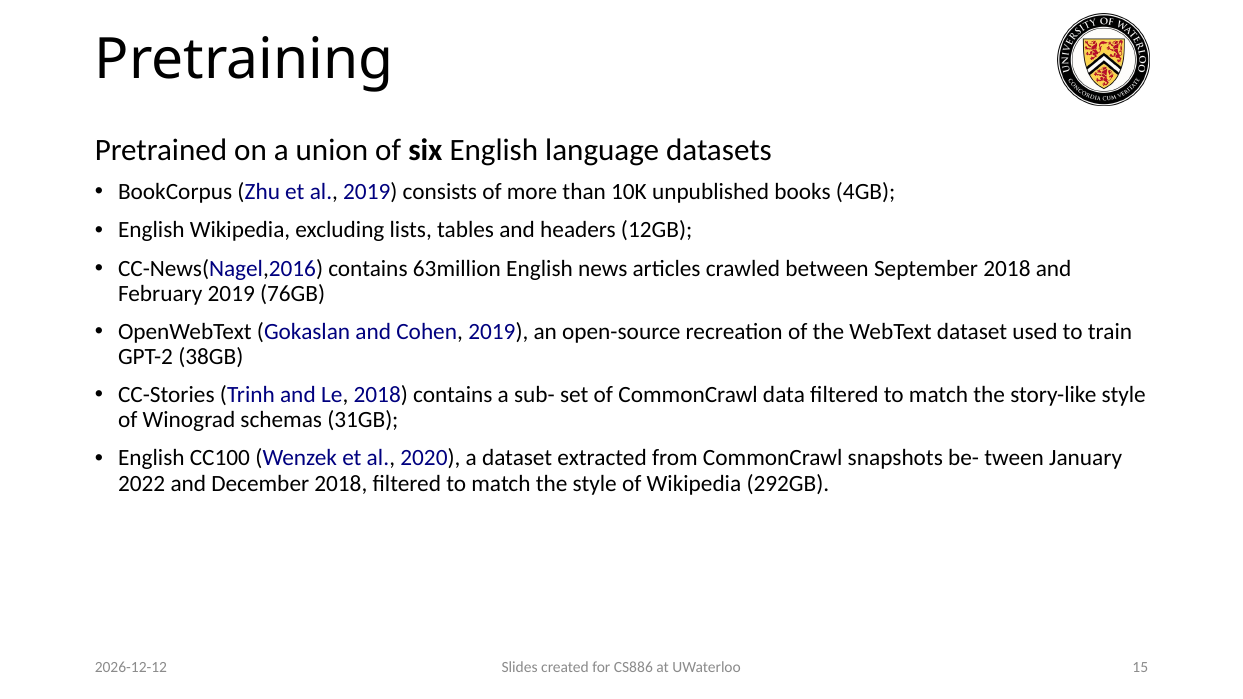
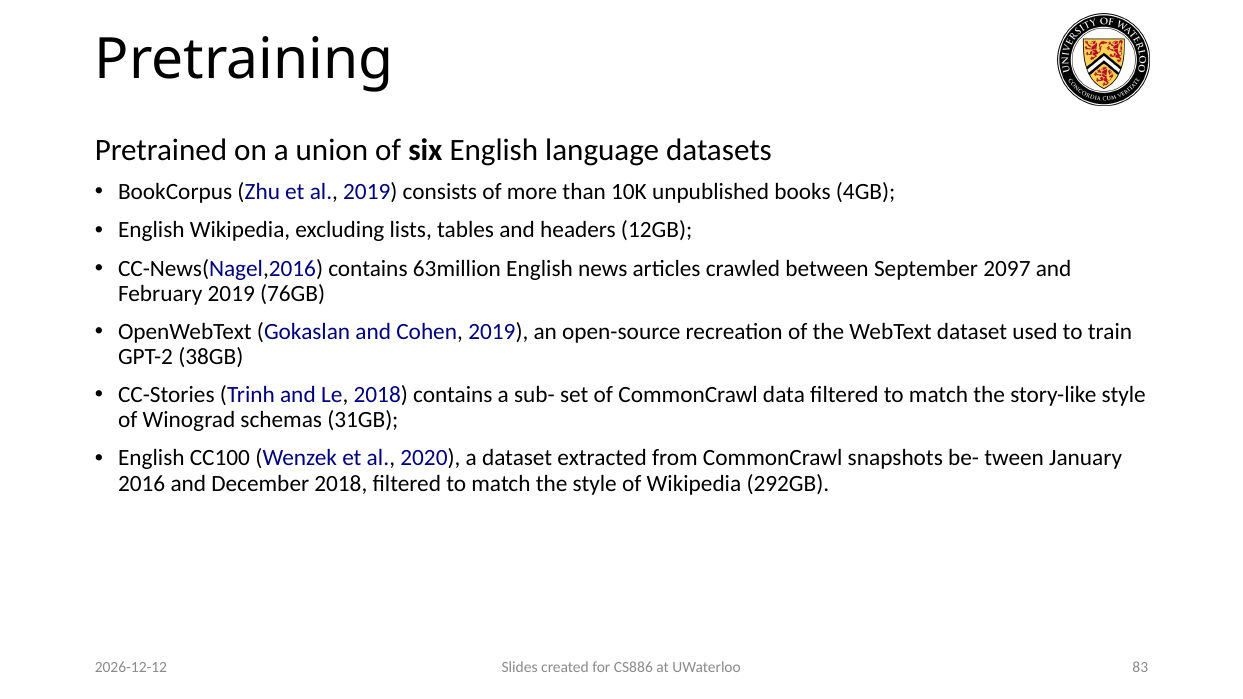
September 2018: 2018 -> 2097
2022: 2022 -> 2016
15: 15 -> 83
